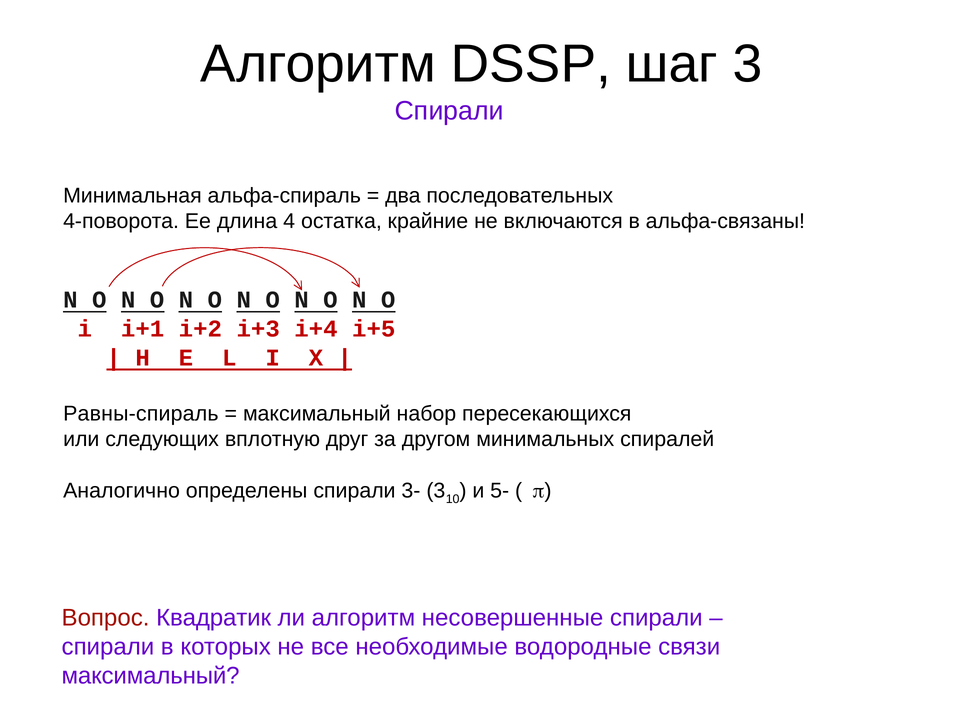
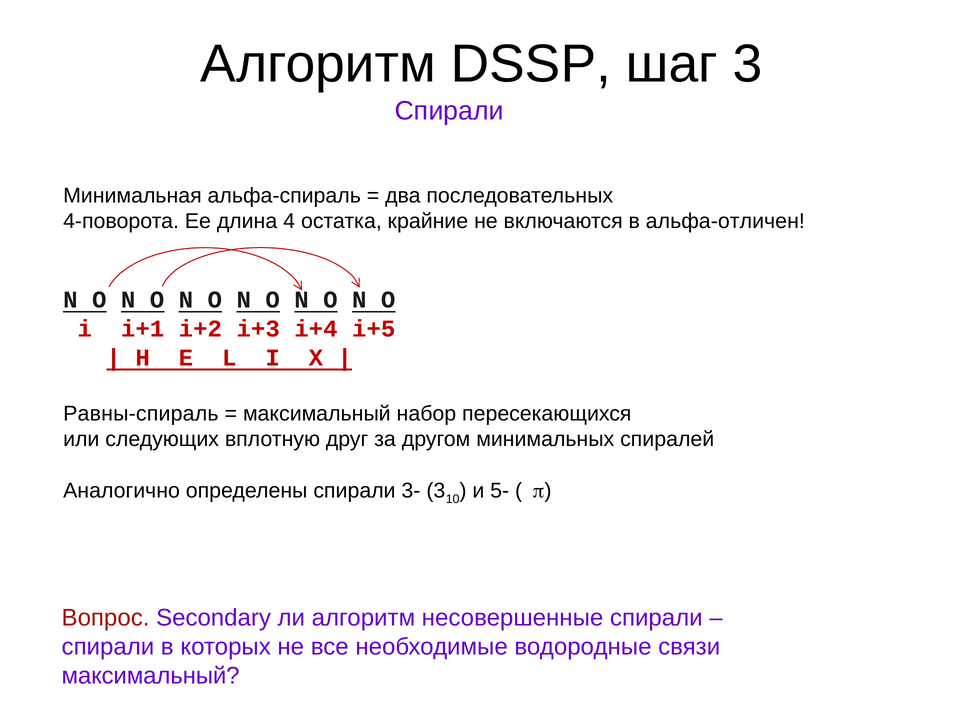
альфа-связаны: альфа-связаны -> альфа-отличен
Квадратик: Квадратик -> Secondary
